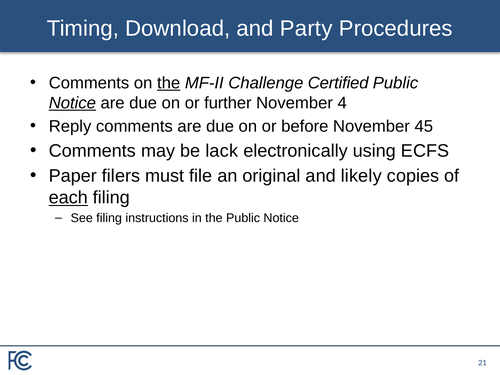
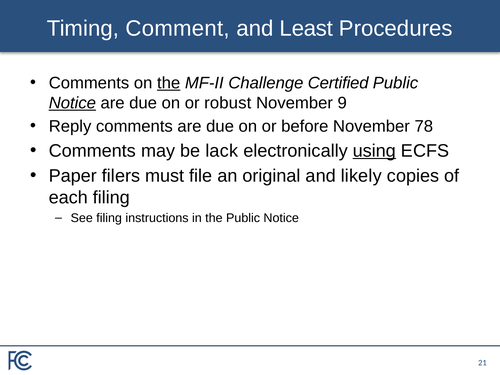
Download: Download -> Comment
Party: Party -> Least
further: further -> robust
4: 4 -> 9
45: 45 -> 78
using underline: none -> present
each underline: present -> none
